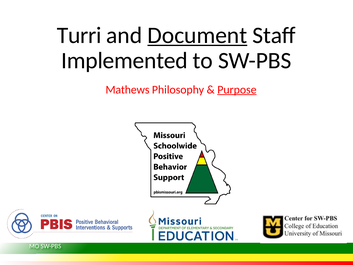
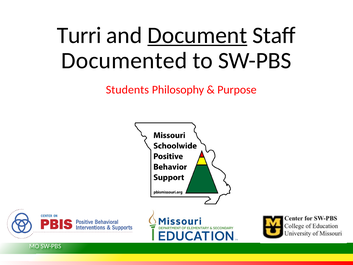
Implemented: Implemented -> Documented
Mathews: Mathews -> Students
Purpose underline: present -> none
